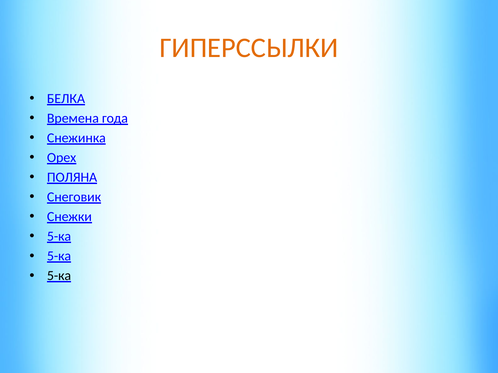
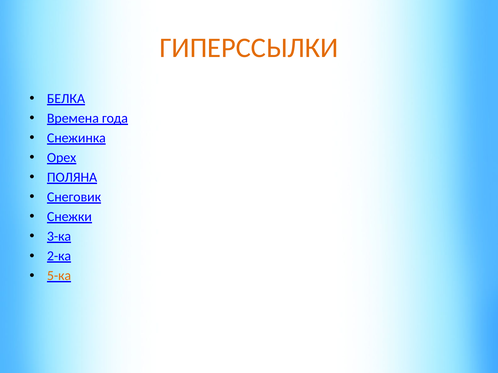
5-ка at (59, 237): 5-ка -> 3-ка
5-ка at (59, 256): 5-ка -> 2-ка
5-ка at (59, 276) colour: black -> orange
